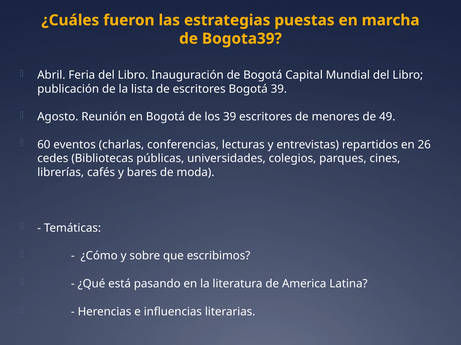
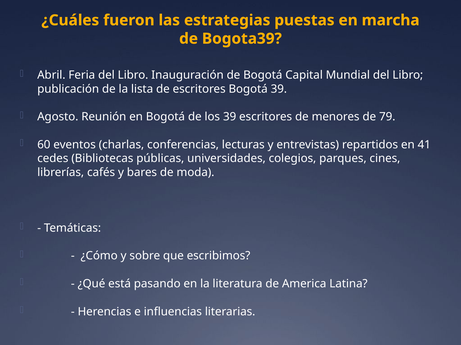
49: 49 -> 79
26: 26 -> 41
